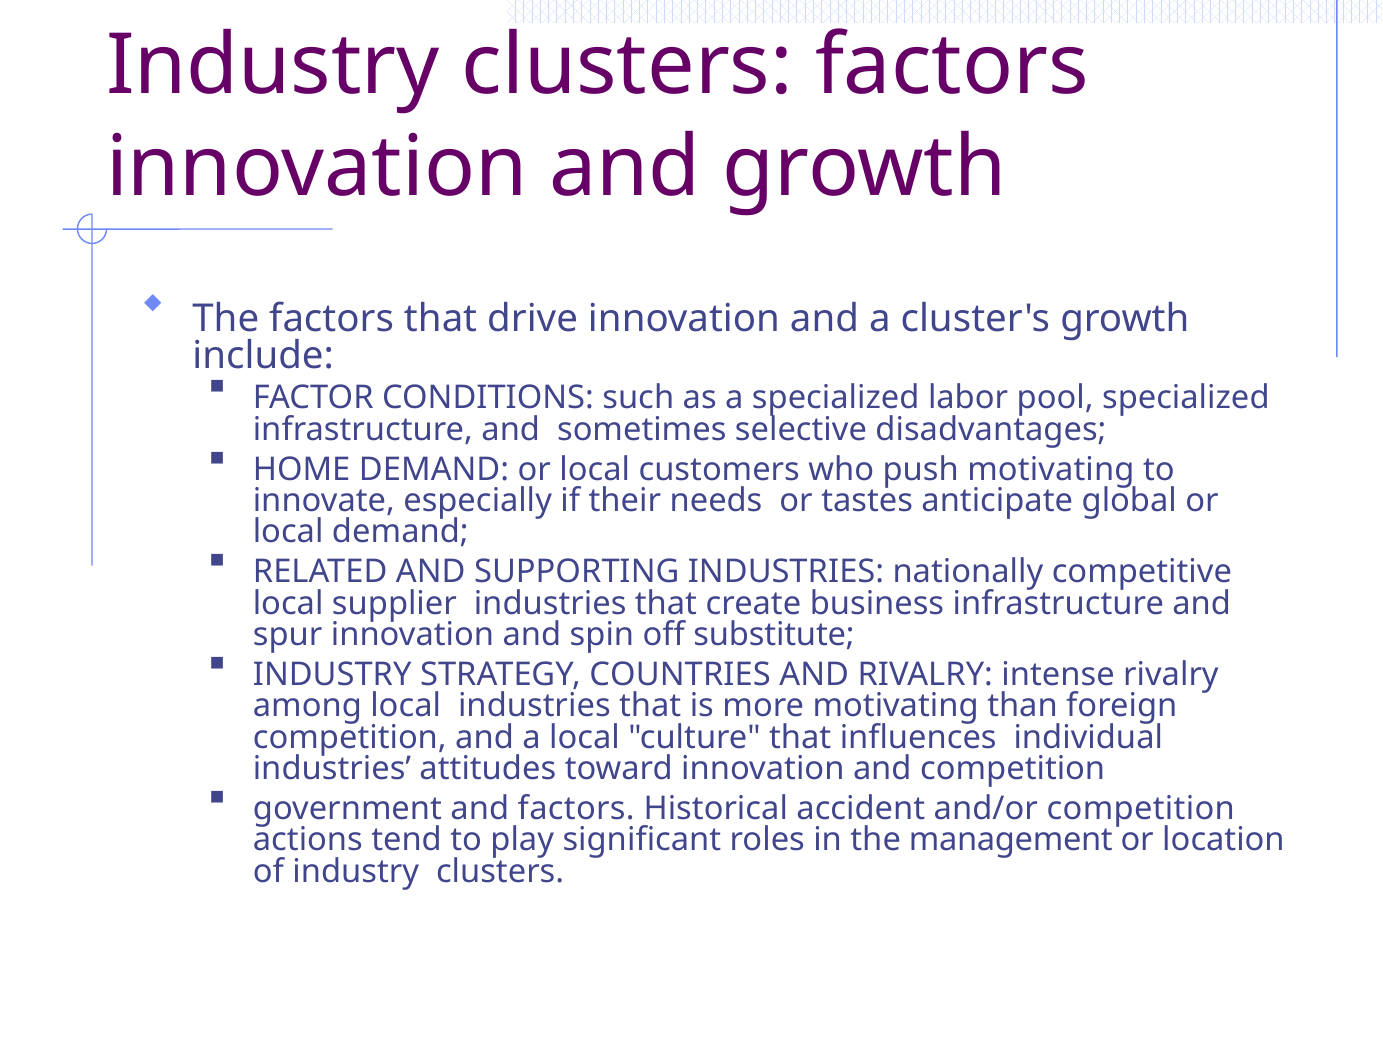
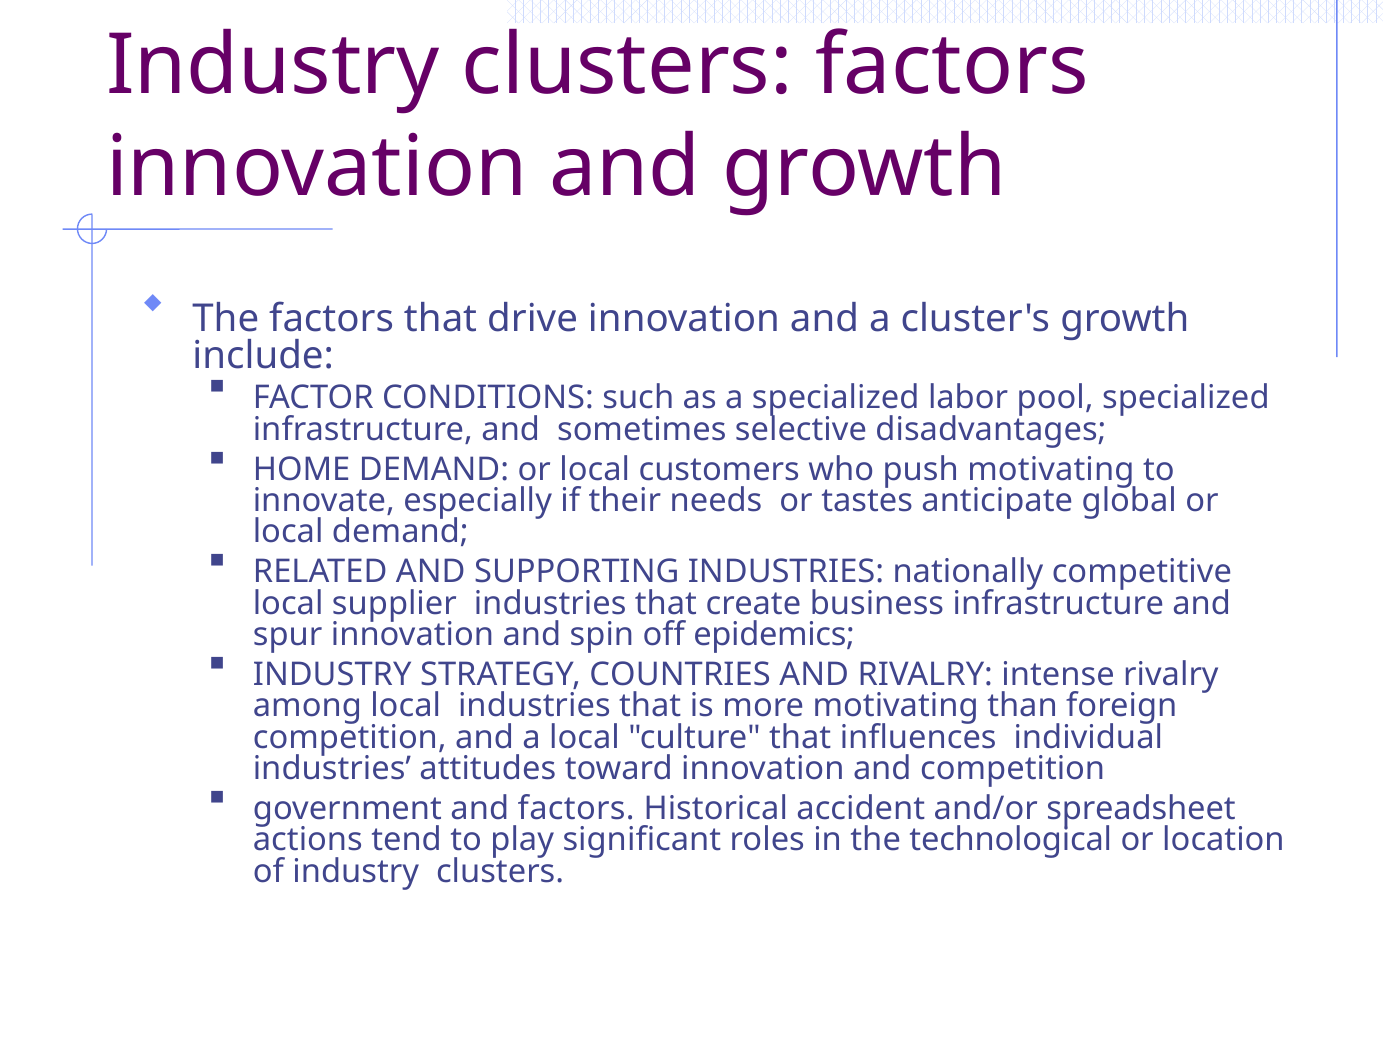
substitute: substitute -> epidemics
and/or competition: competition -> spreadsheet
management: management -> technological
